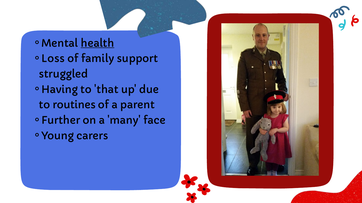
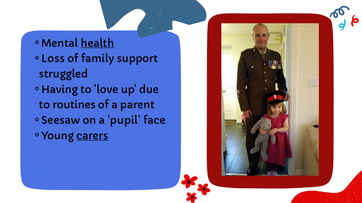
that: that -> love
Further: Further -> Seesaw
many: many -> pupil
carers underline: none -> present
